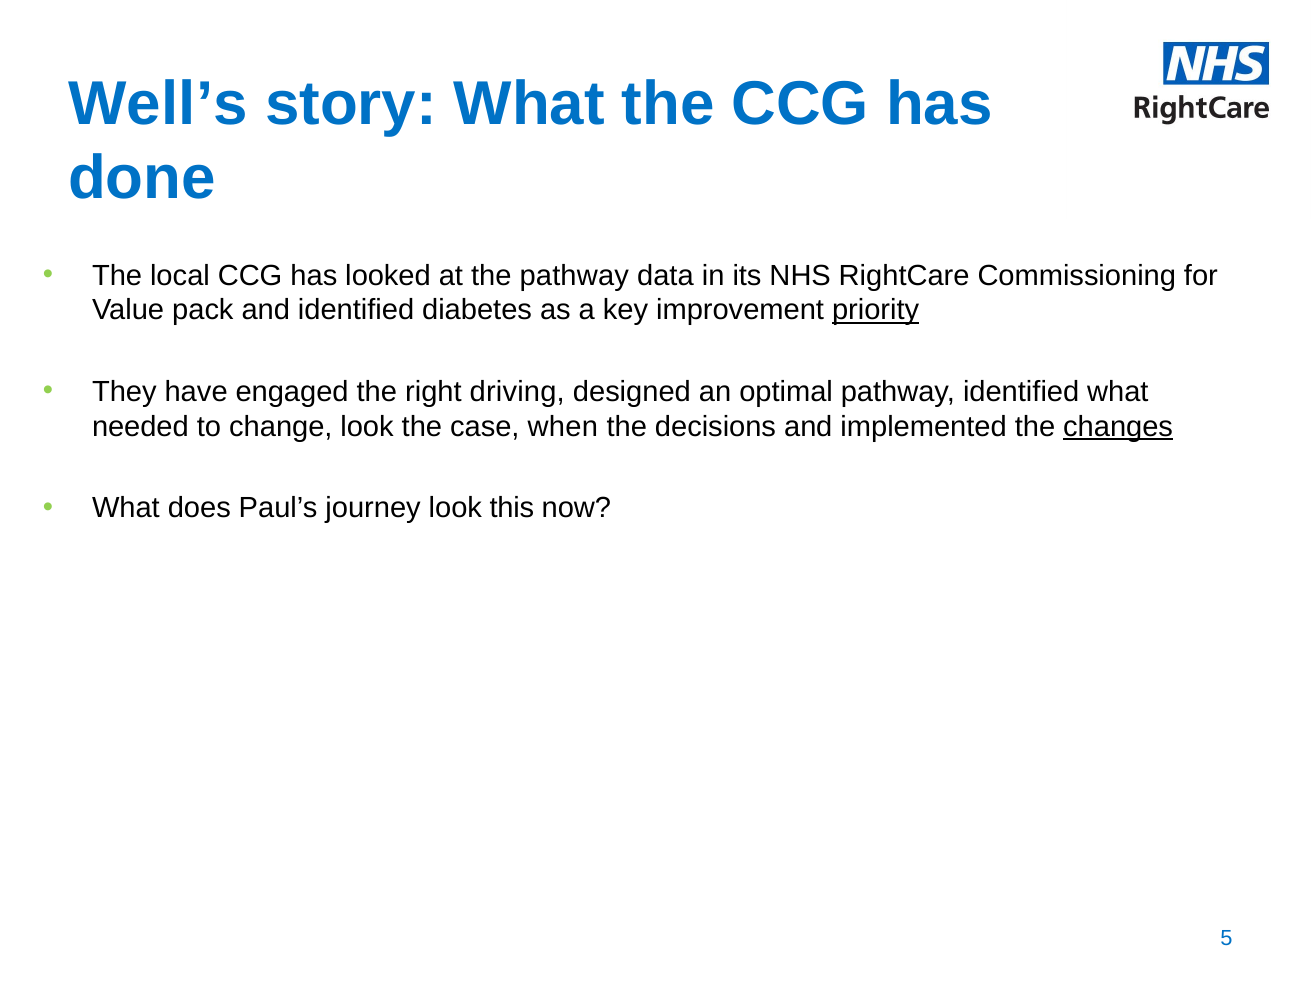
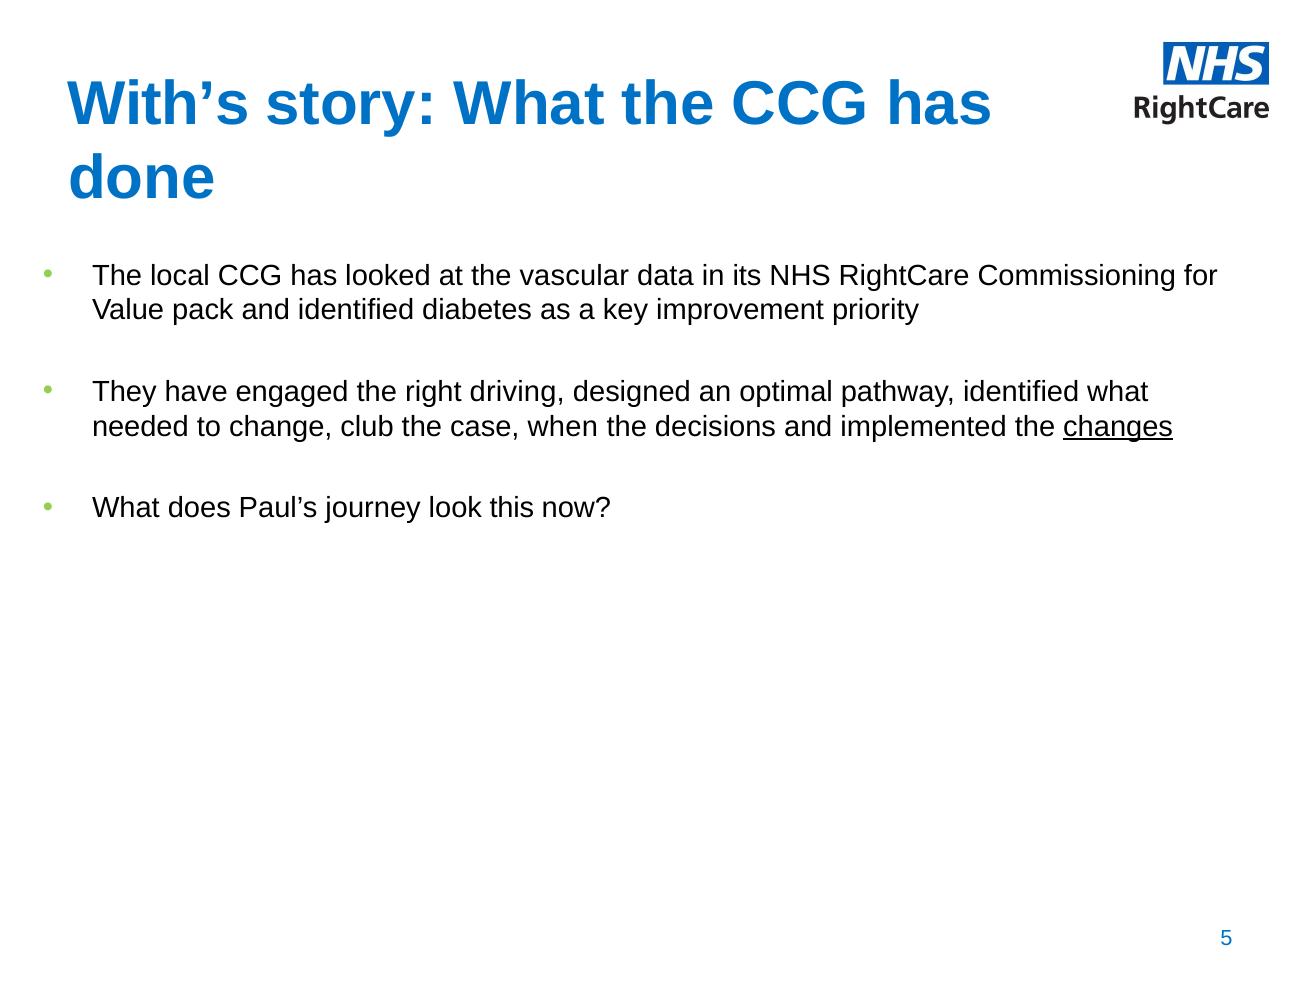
Well’s: Well’s -> With’s
the pathway: pathway -> vascular
priority underline: present -> none
change look: look -> club
